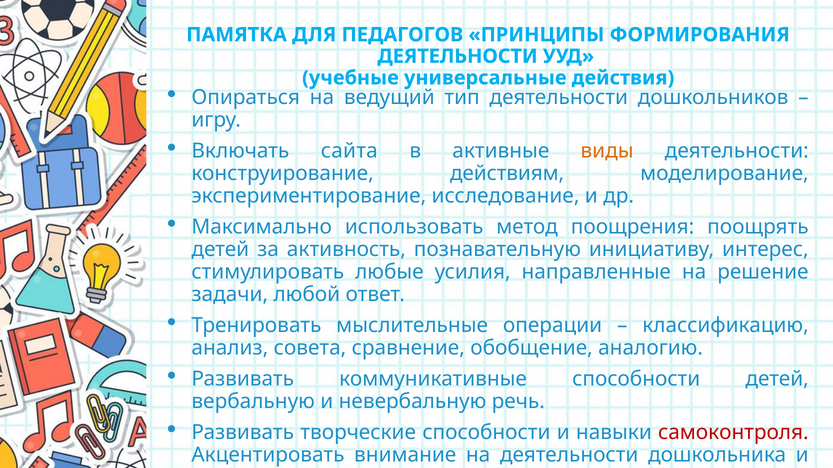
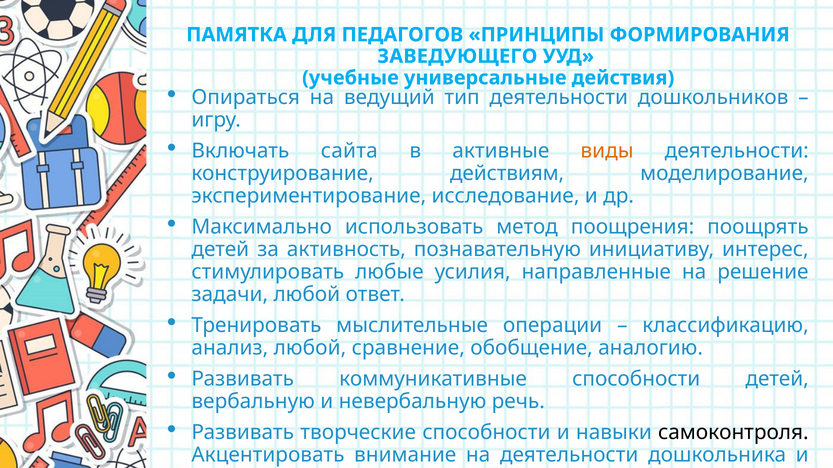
ДЕЯТЕЛЬНОСТИ at (457, 56): ДЕЯТЕЛЬНОСТИ -> ЗАВЕДУЮЩЕГО
анализ совета: совета -> любой
самоконтроля colour: red -> black
